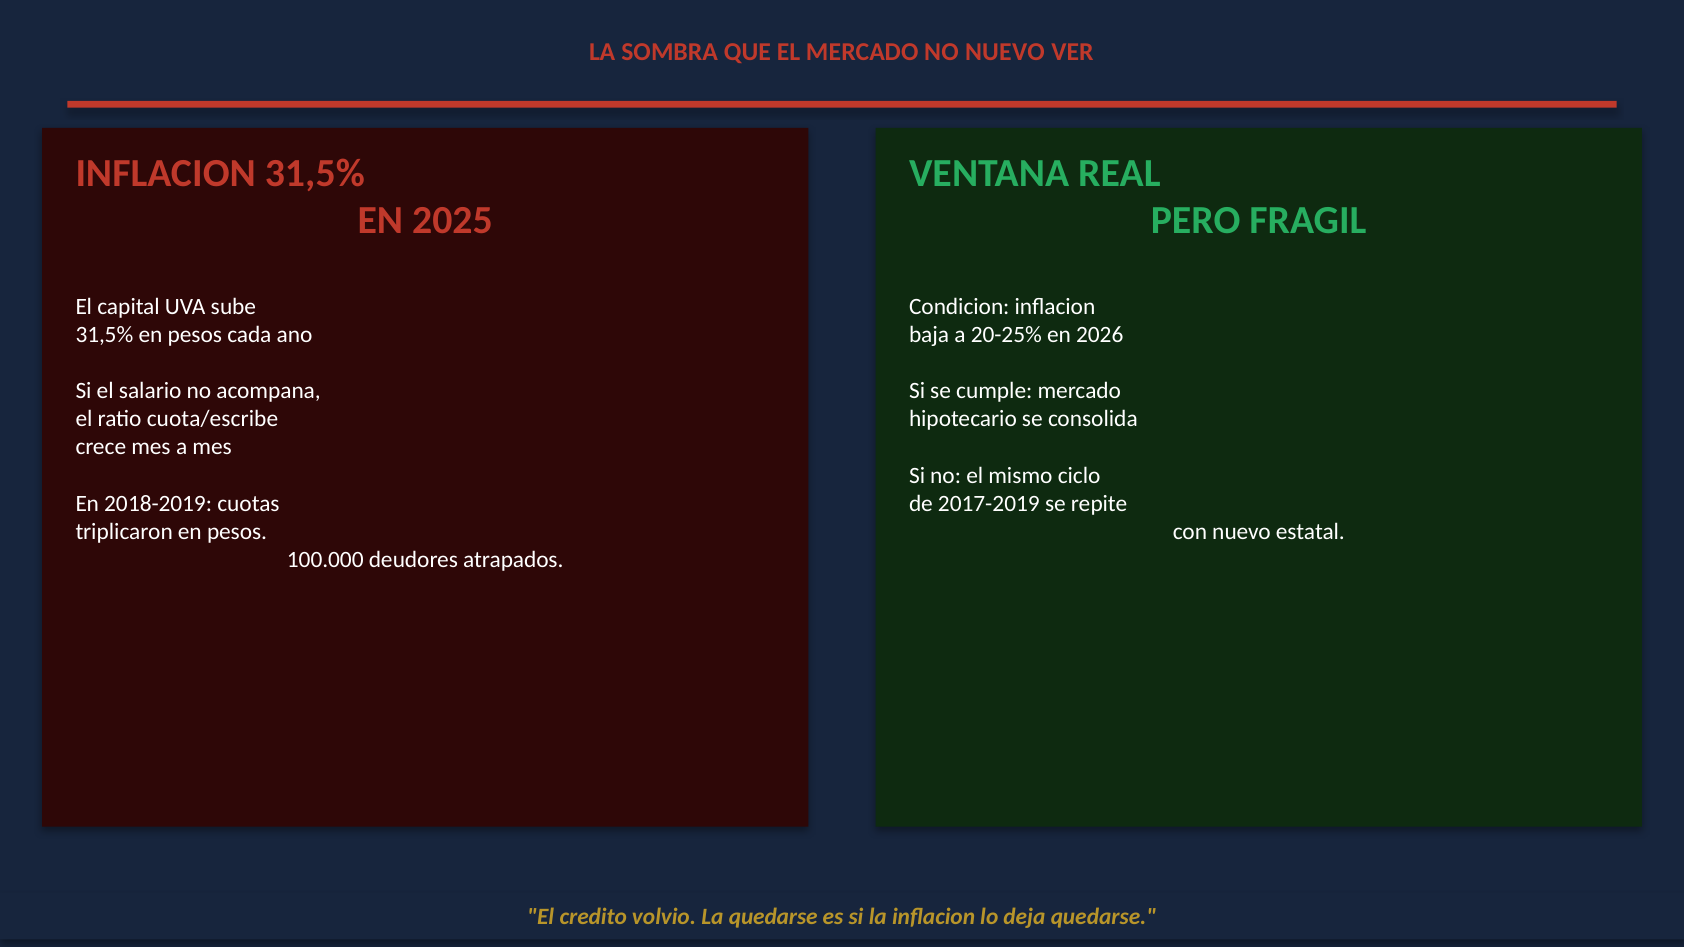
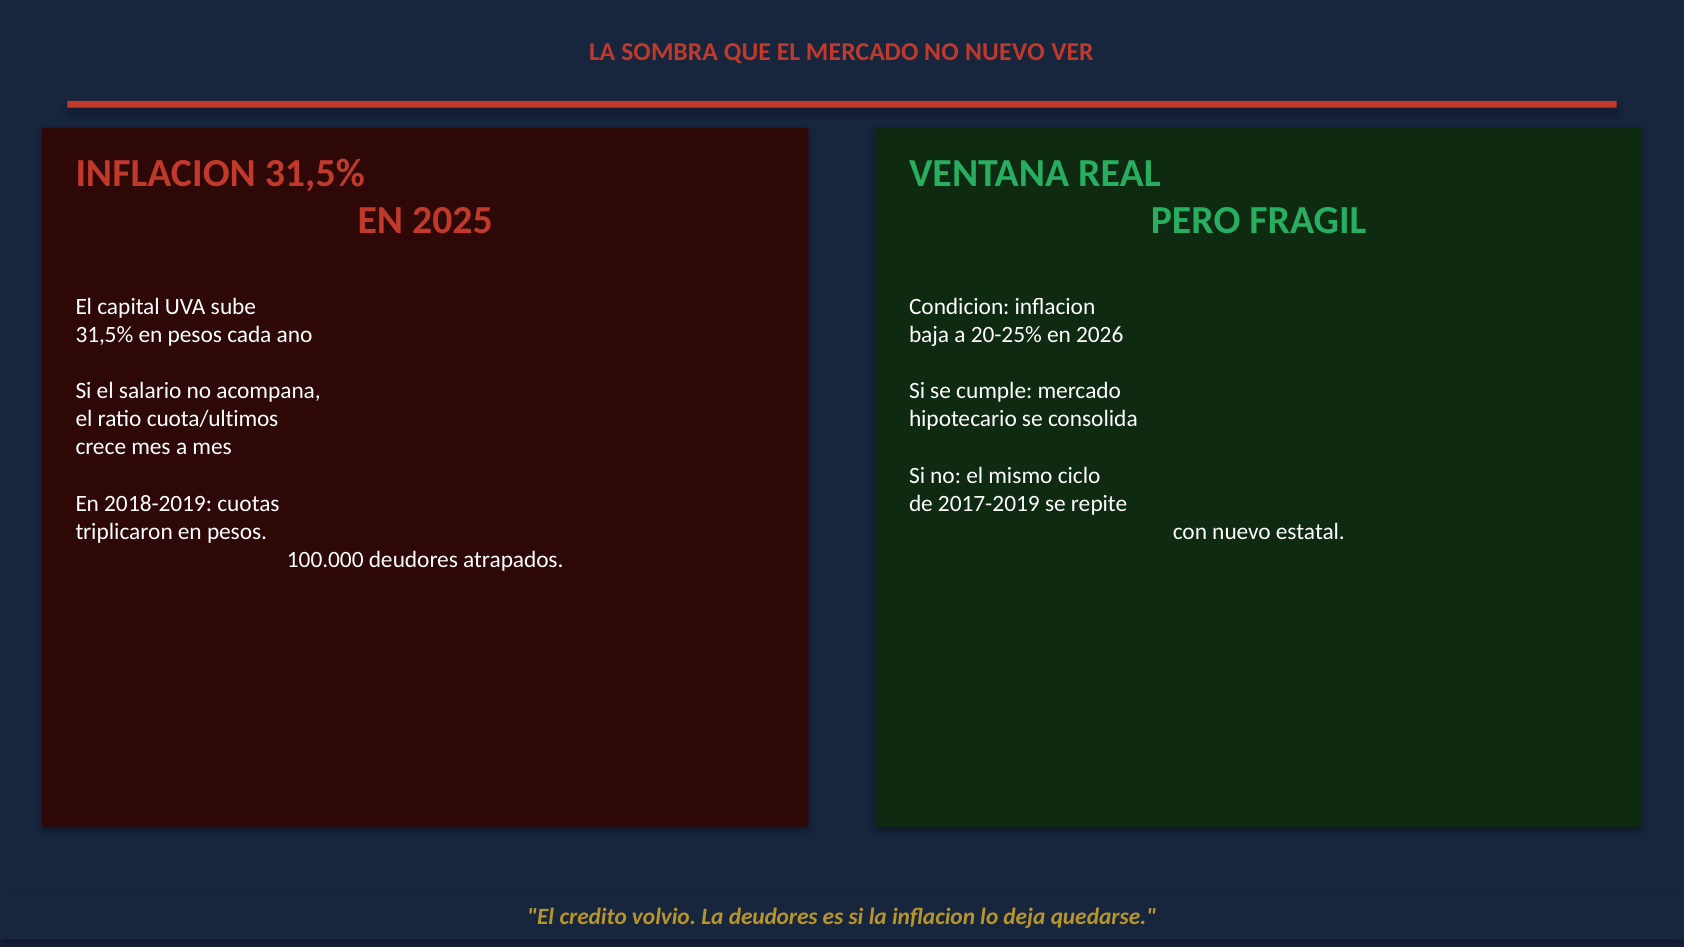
cuota/escribe: cuota/escribe -> cuota/ultimos
La quedarse: quedarse -> deudores
